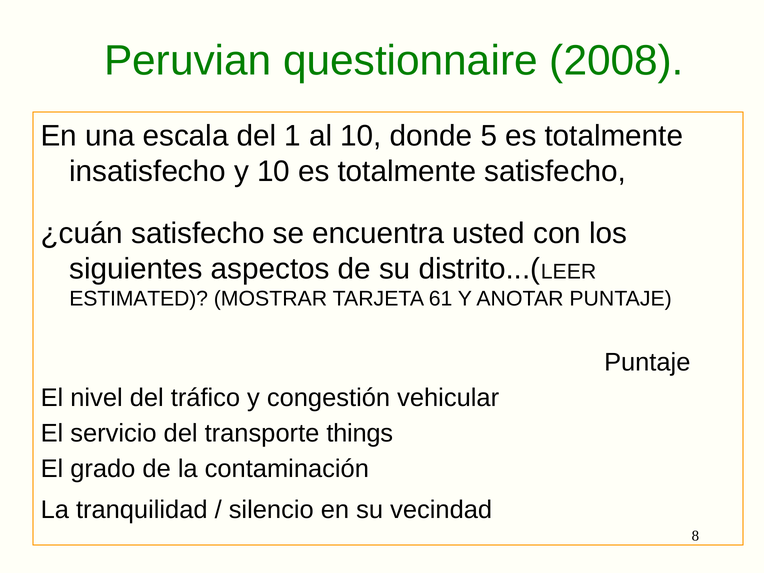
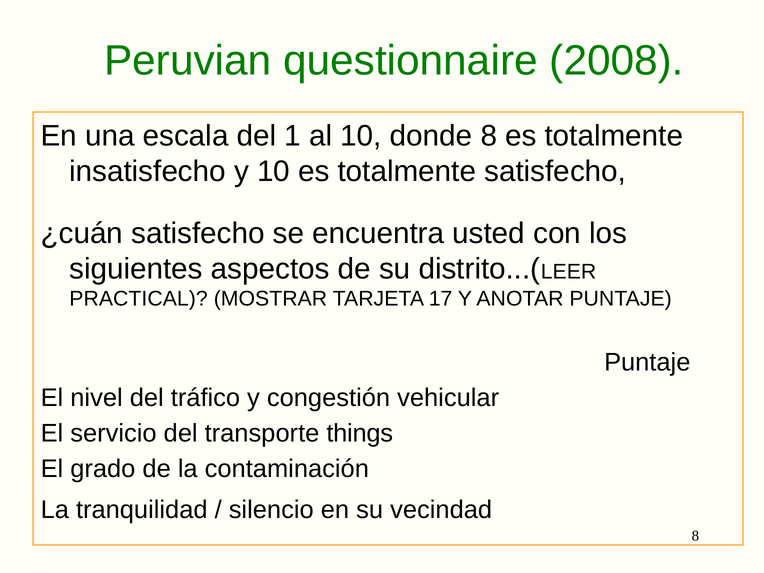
donde 5: 5 -> 8
ESTIMATED: ESTIMATED -> PRACTICAL
61: 61 -> 17
